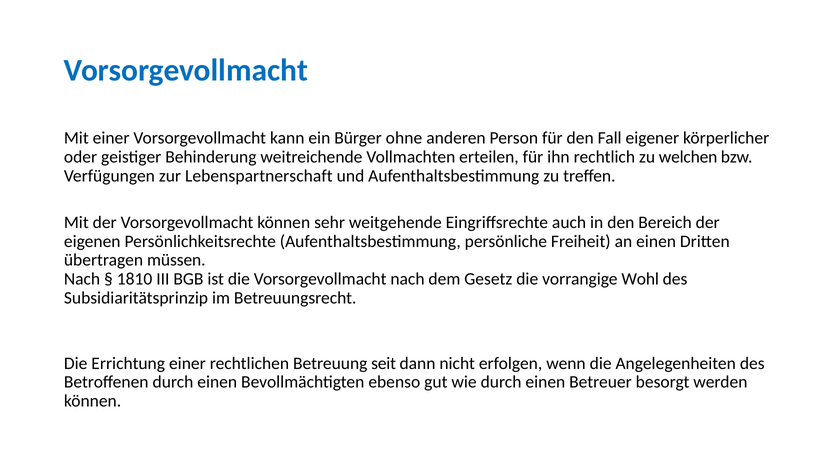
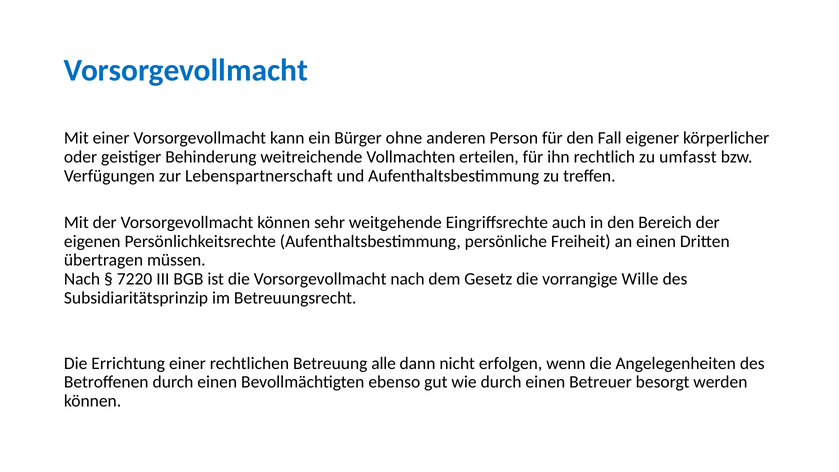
welchen: welchen -> umfasst
1810: 1810 -> 7220
Wohl: Wohl -> Wille
seit: seit -> alle
